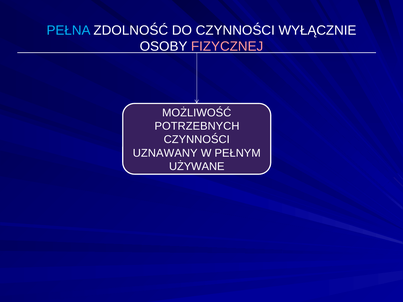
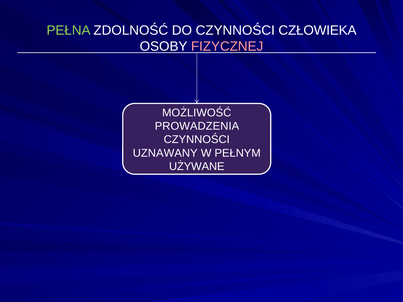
PEŁNA colour: light blue -> light green
WYŁĄCZNIE: WYŁĄCZNIE -> CZŁOWIEKA
POTRZEBNYCH: POTRZEBNYCH -> PROWADZENIA
